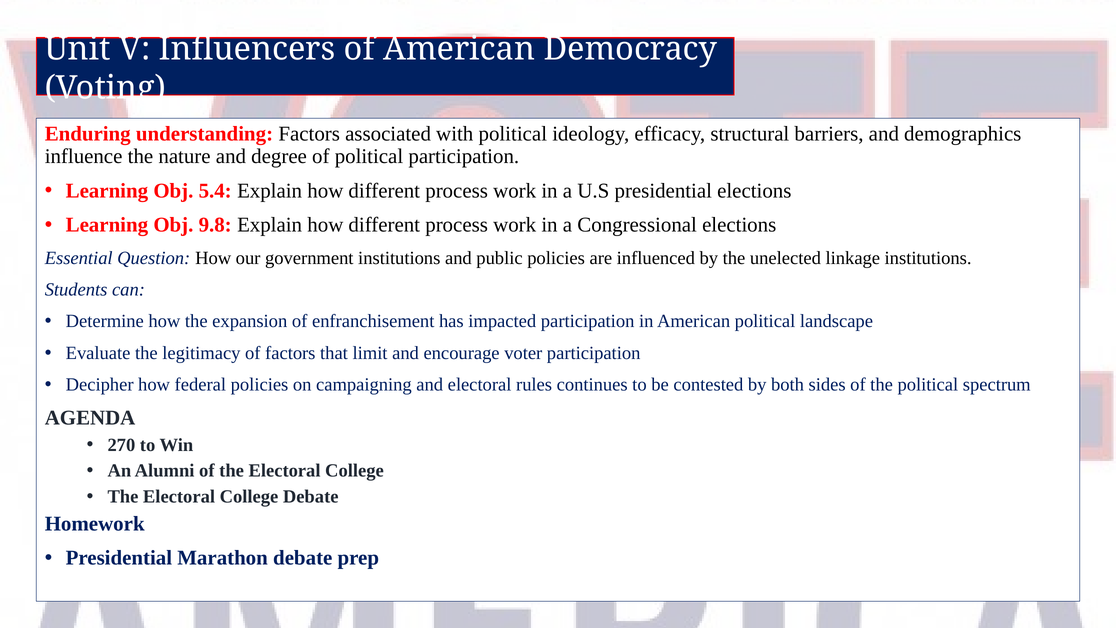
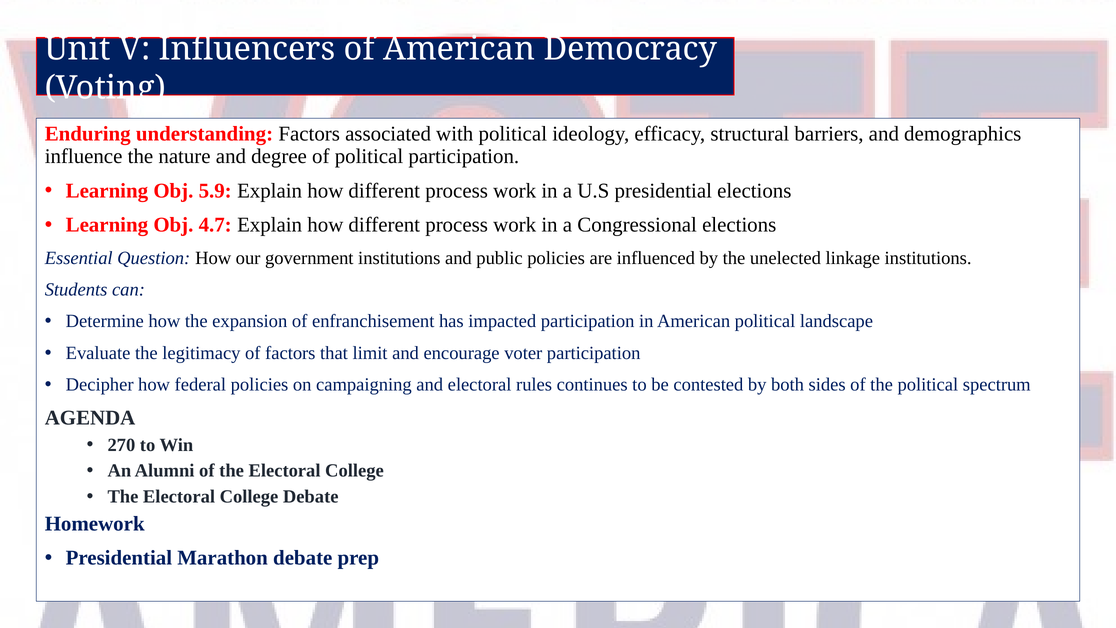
5.4: 5.4 -> 5.9
9.8: 9.8 -> 4.7
